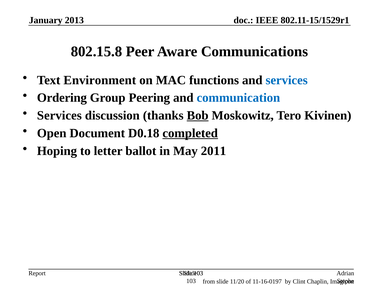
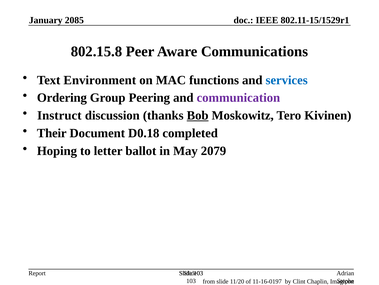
2013: 2013 -> 2085
communication colour: blue -> purple
Services at (59, 115): Services -> Instruct
Open: Open -> Their
completed underline: present -> none
2011: 2011 -> 2079
